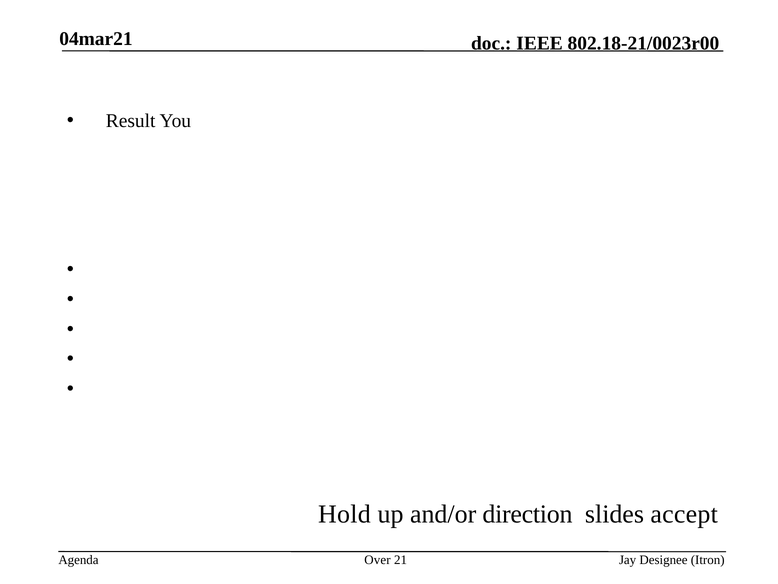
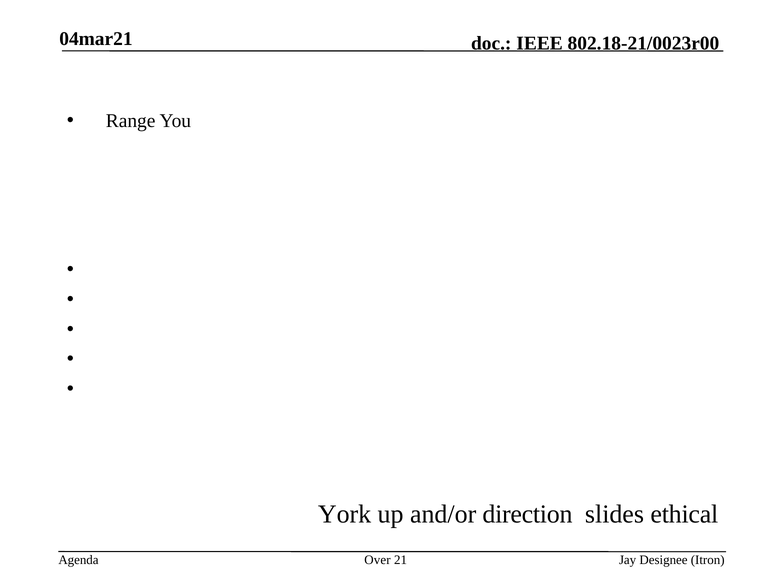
Result: Result -> Range
Hold: Hold -> York
accept: accept -> ethical
